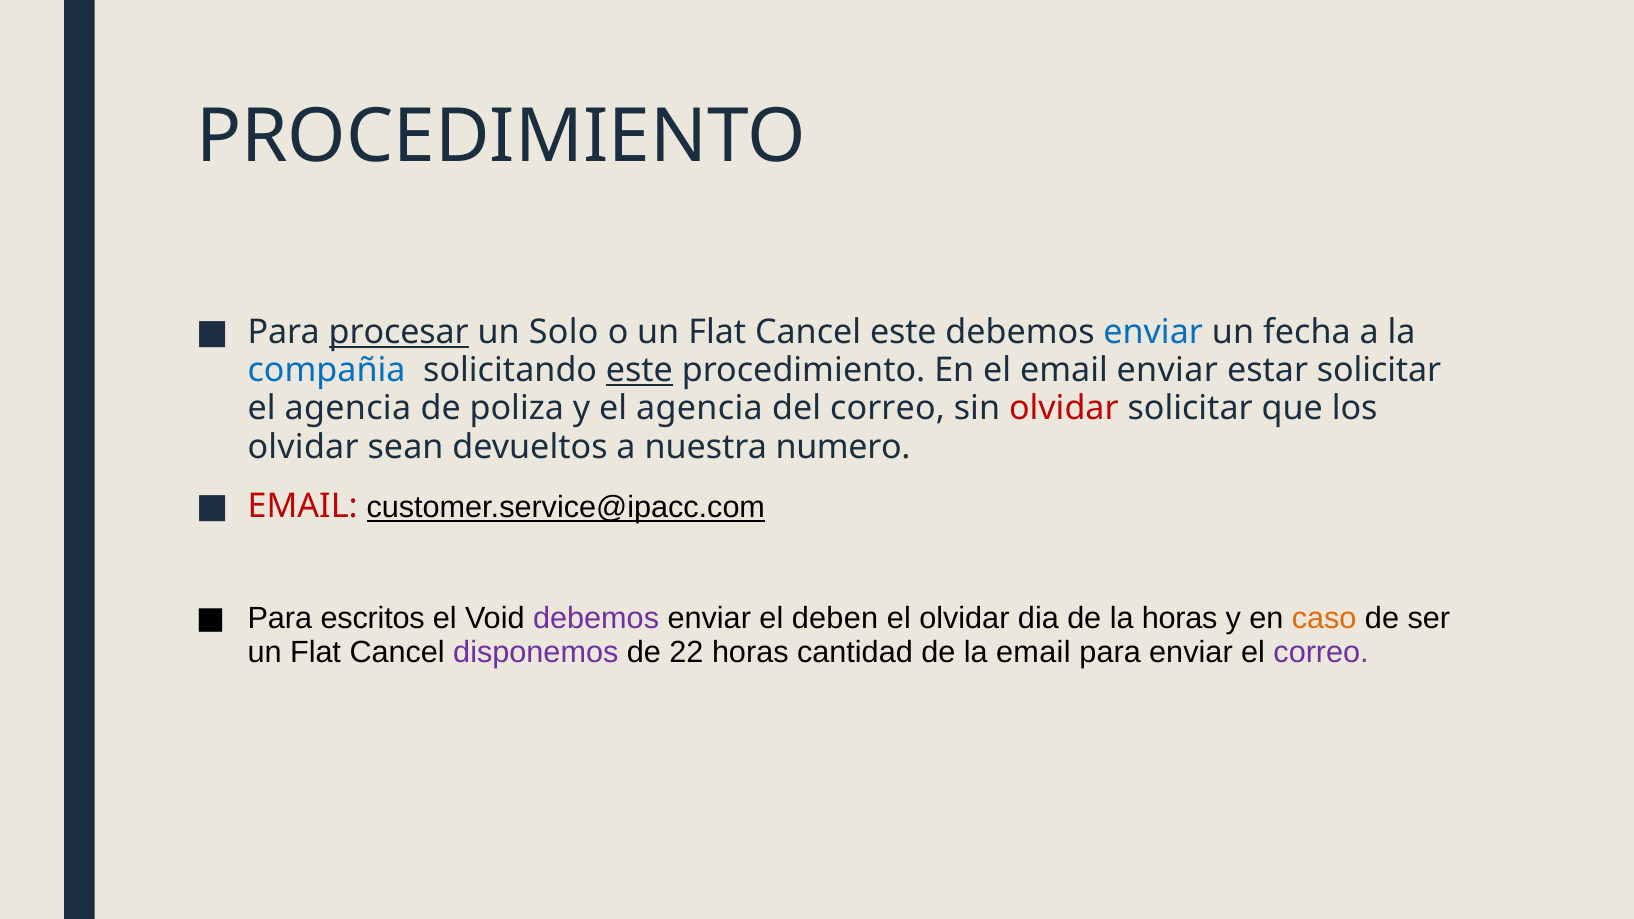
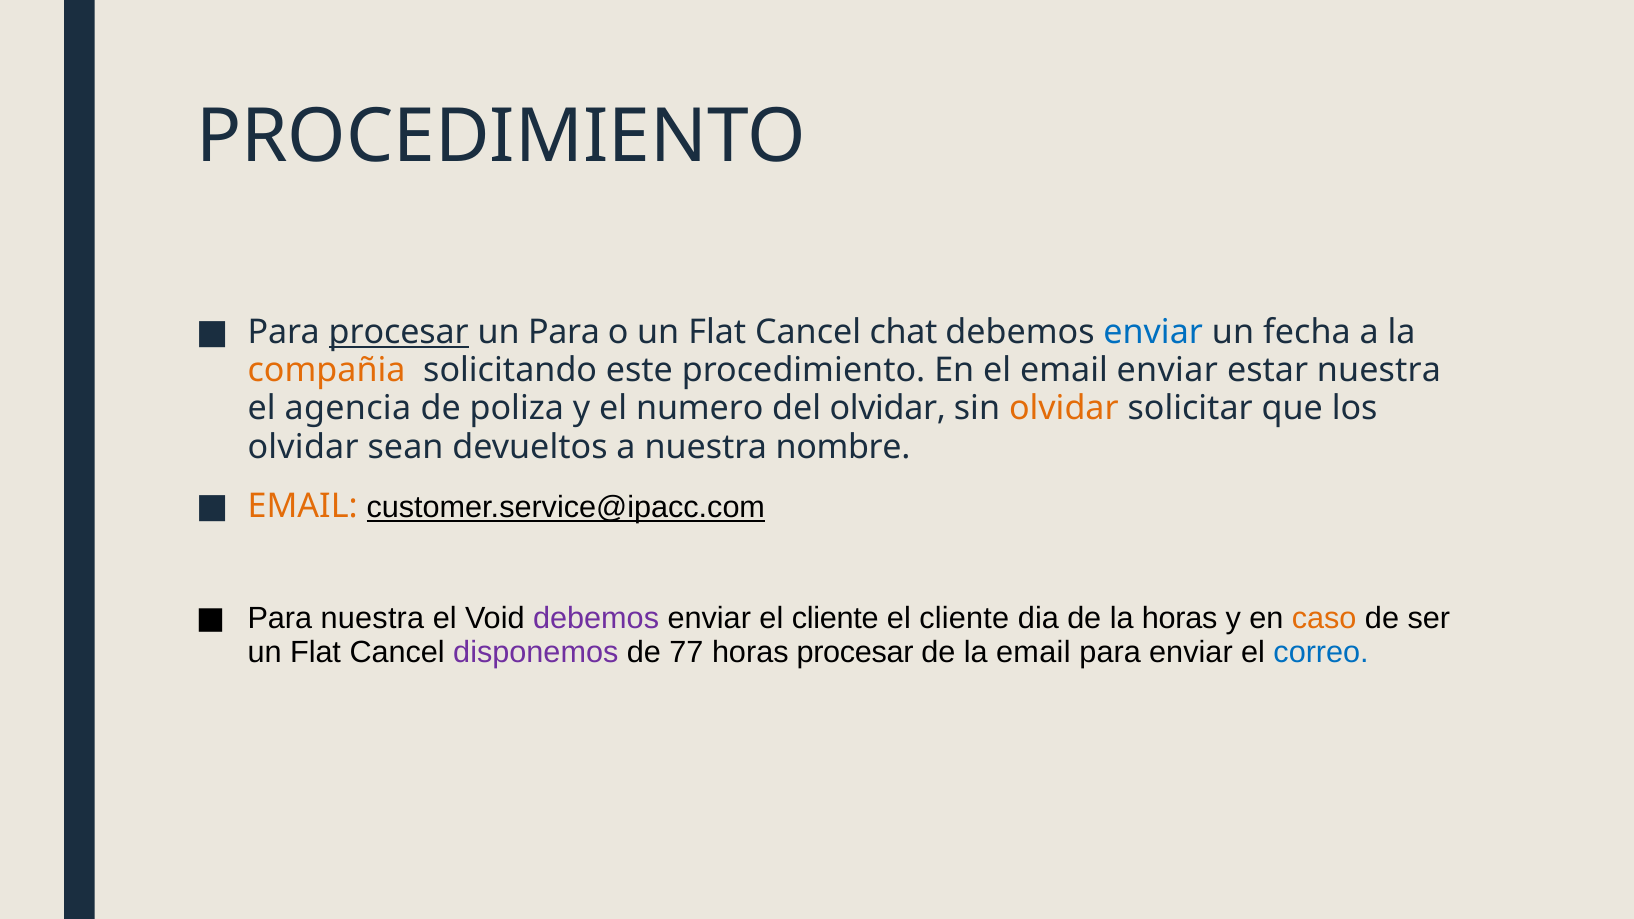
un Solo: Solo -> Para
Cancel este: este -> chat
compañia colour: blue -> orange
este at (639, 370) underline: present -> none
estar solicitar: solicitar -> nuestra
y el agencia: agencia -> numero
del correo: correo -> olvidar
olvidar at (1064, 409) colour: red -> orange
numero: numero -> nombre
EMAIL at (303, 506) colour: red -> orange
Para escritos: escritos -> nuestra
enviar el deben: deben -> cliente
olvidar at (964, 618): olvidar -> cliente
22: 22 -> 77
horas cantidad: cantidad -> procesar
correo at (1321, 653) colour: purple -> blue
